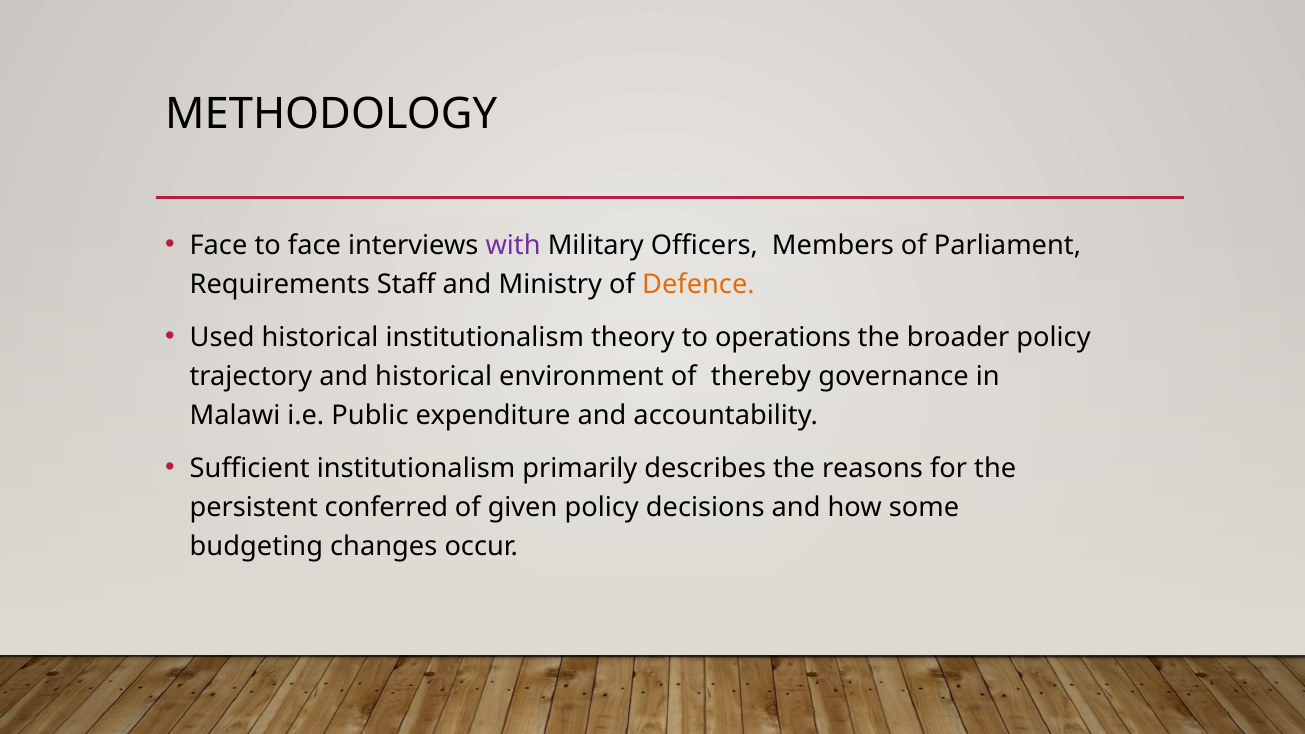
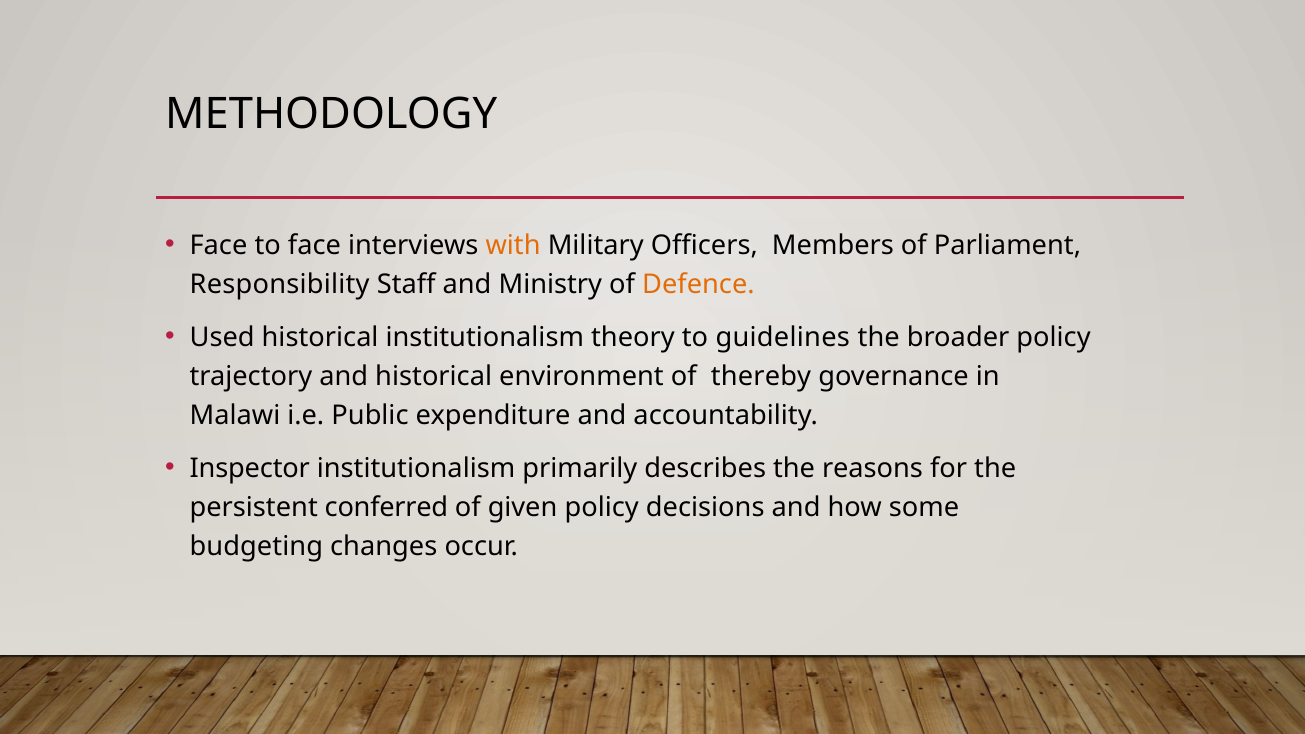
with colour: purple -> orange
Requirements: Requirements -> Responsibility
operations: operations -> guidelines
Sufficient: Sufficient -> Inspector
